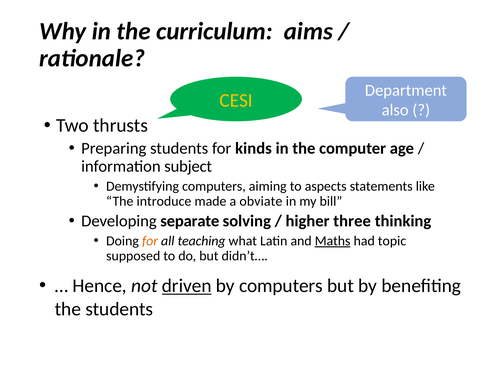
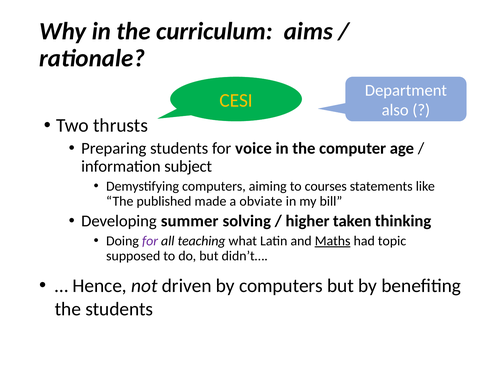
kinds: kinds -> voice
aspects: aspects -> courses
introduce: introduce -> published
separate: separate -> summer
three: three -> taken
for at (150, 241) colour: orange -> purple
driven underline: present -> none
